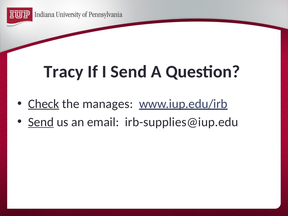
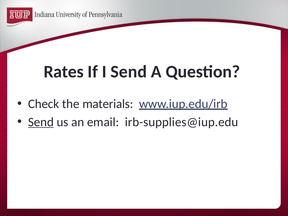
Tracy: Tracy -> Rates
Check underline: present -> none
manages: manages -> materials
